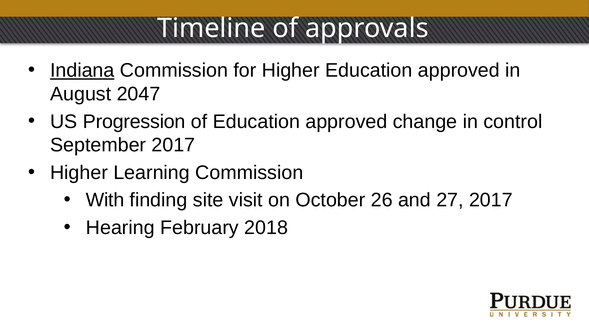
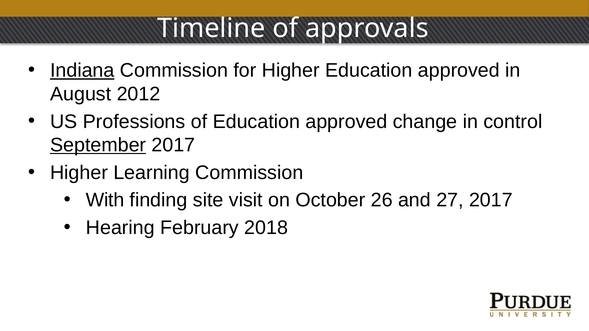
2047: 2047 -> 2012
Progression: Progression -> Professions
September underline: none -> present
